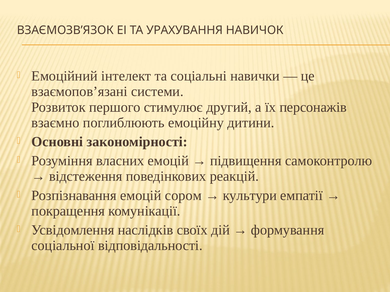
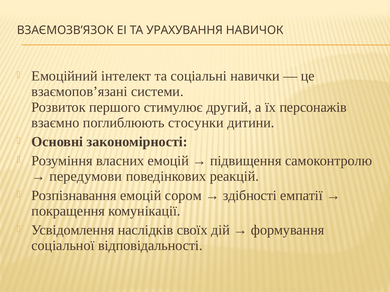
емоційну: емоційну -> стосунки
відстеження: відстеження -> передумови
культури: культури -> здібності
